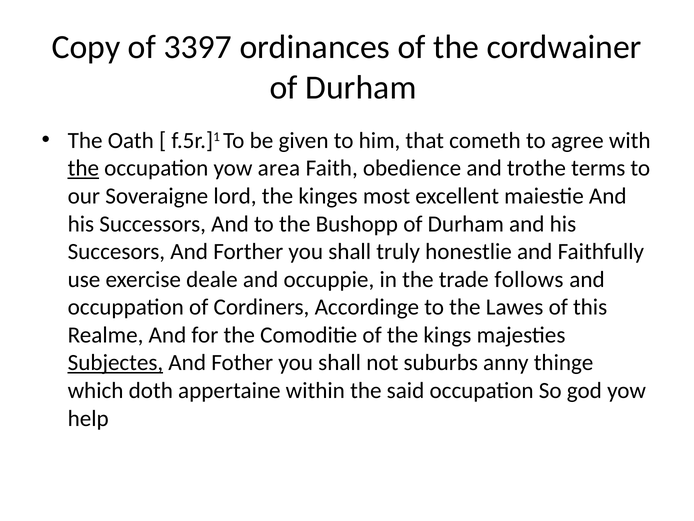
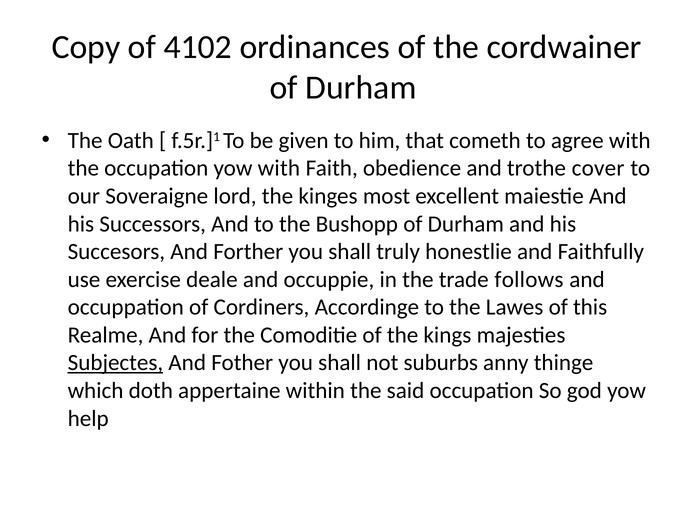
3397: 3397 -> 4102
the at (83, 168) underline: present -> none
yow area: area -> with
terms: terms -> cover
